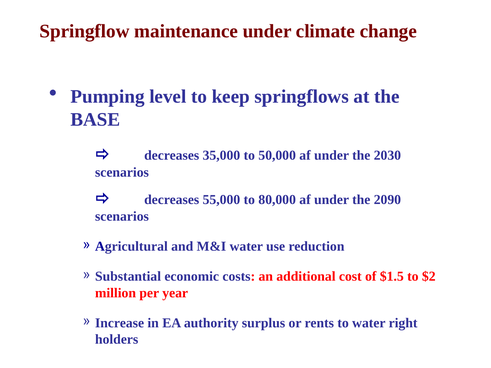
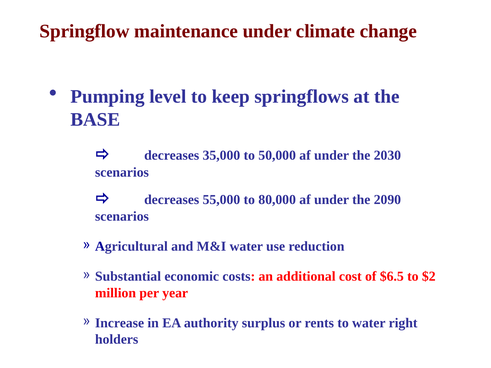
$1.5: $1.5 -> $6.5
